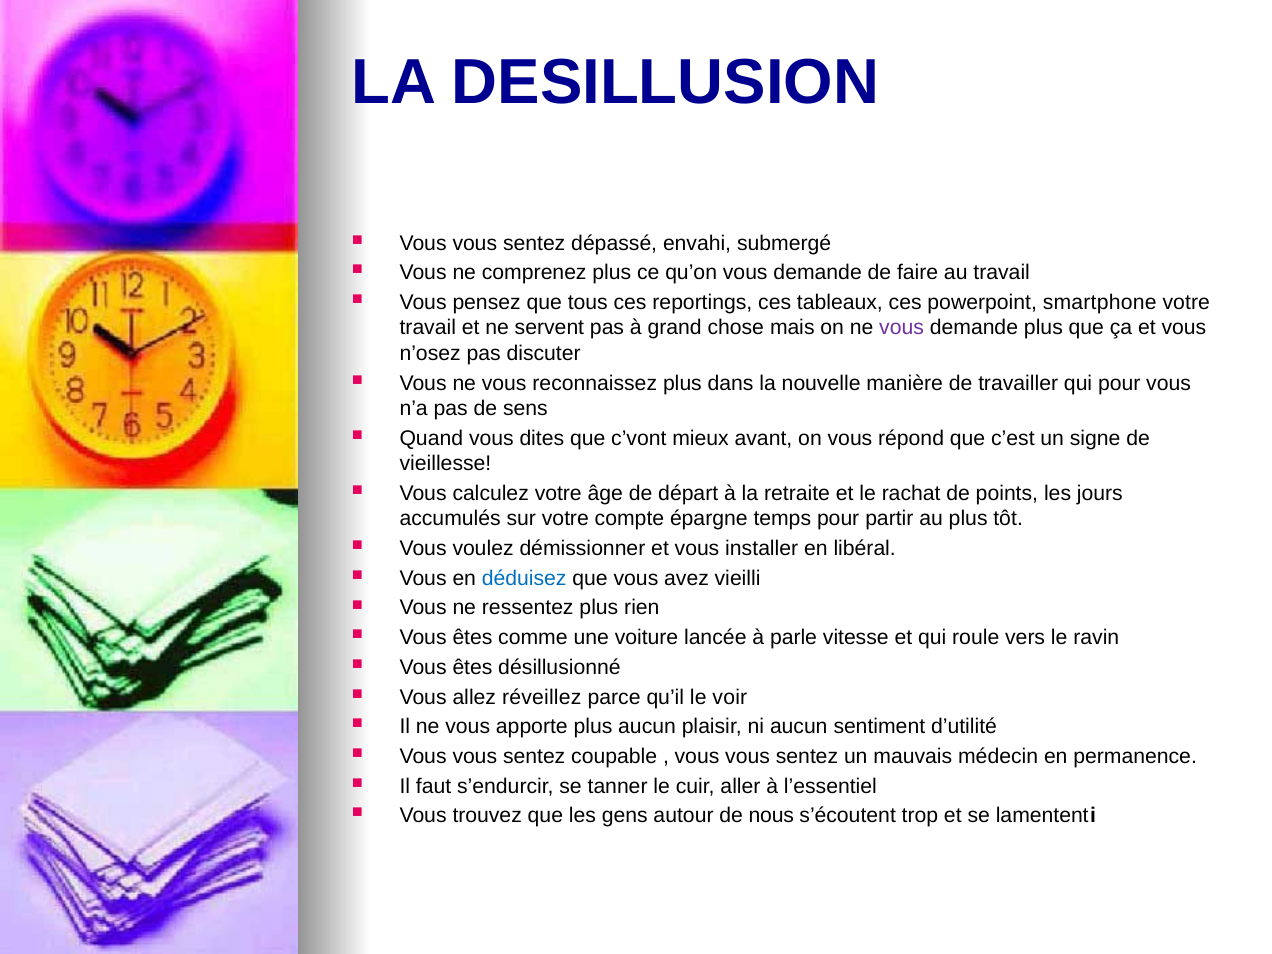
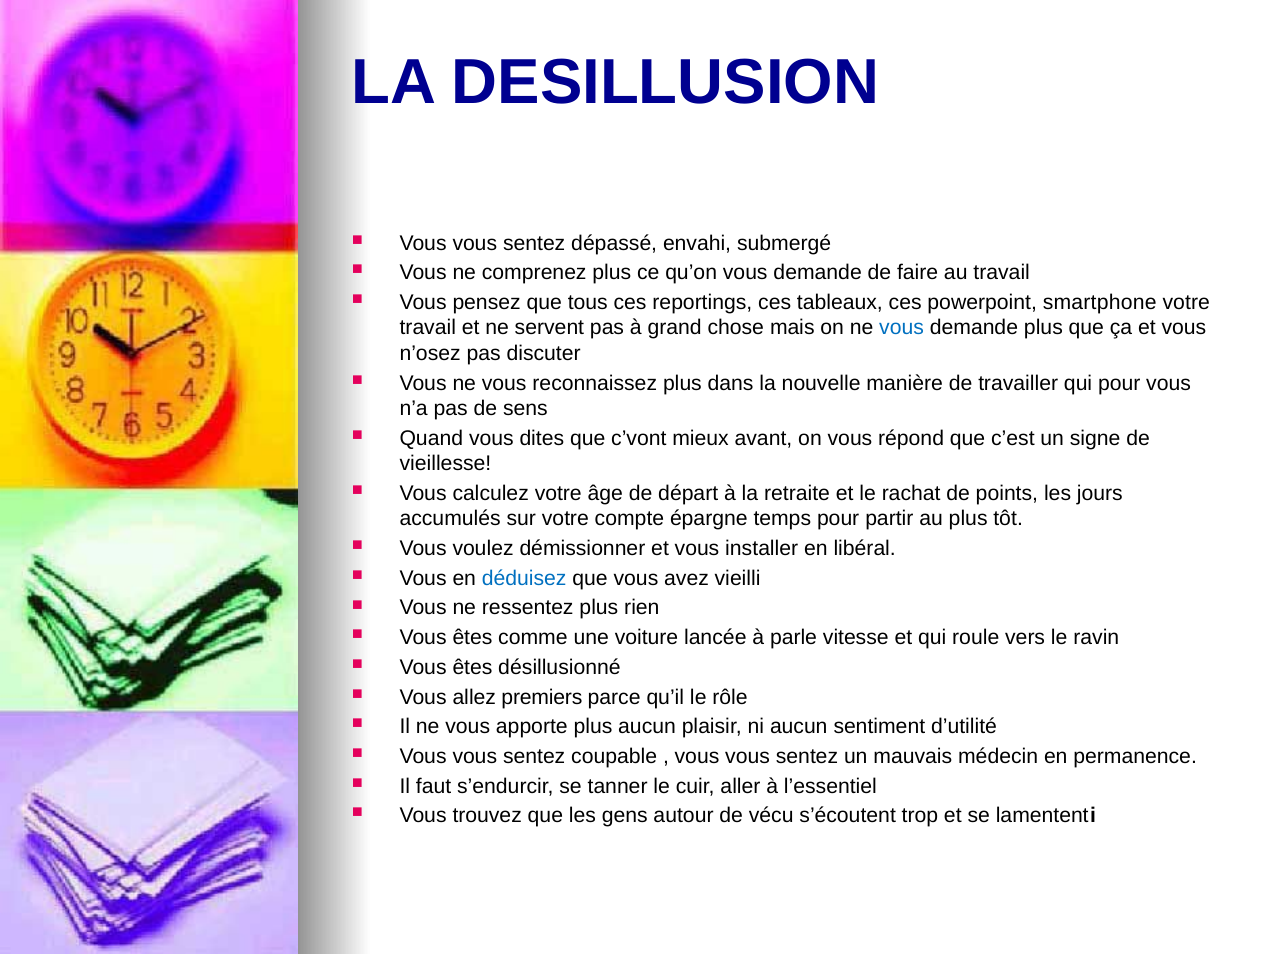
vous at (902, 328) colour: purple -> blue
réveillez: réveillez -> premiers
voir: voir -> rôle
nous: nous -> vécu
